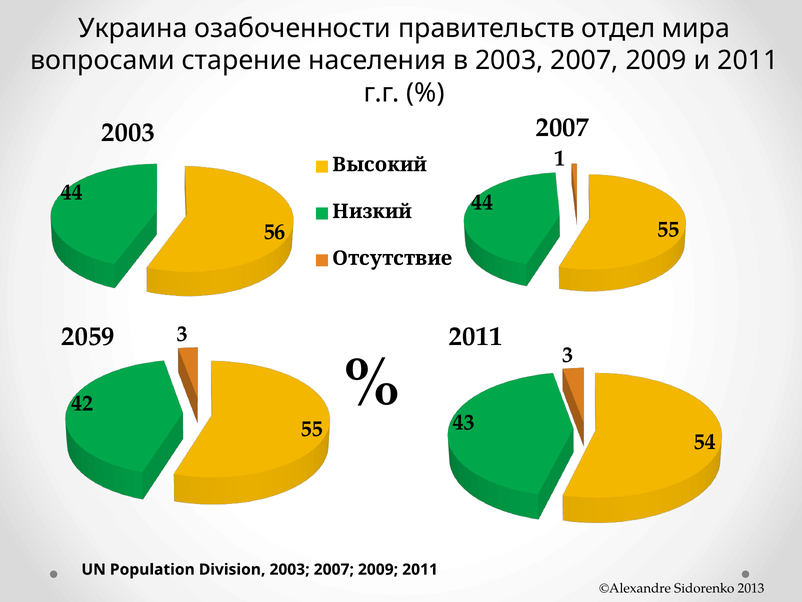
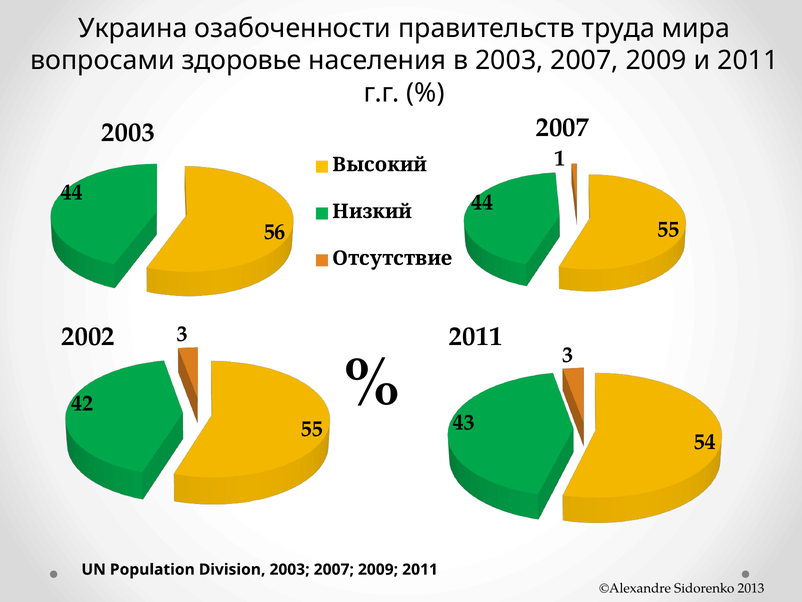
отдел: отдел -> труда
старение: старение -> здоровье
2059: 2059 -> 2002
